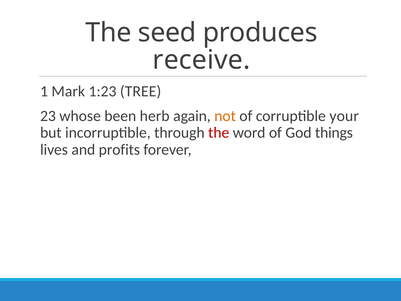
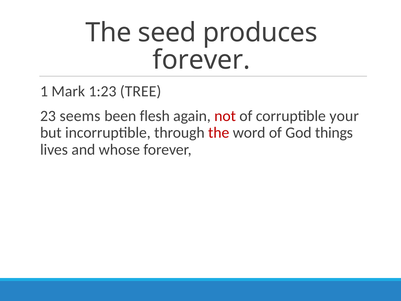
receive at (201, 60): receive -> forever
whose: whose -> seems
herb: herb -> flesh
not colour: orange -> red
profits: profits -> whose
